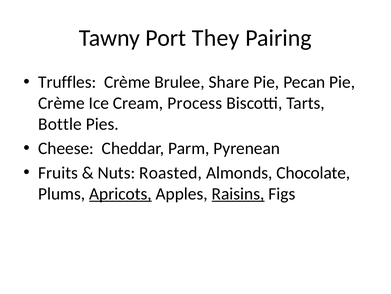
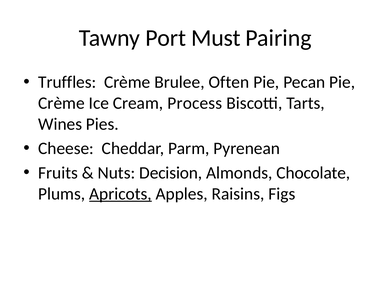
They: They -> Must
Share: Share -> Often
Bottle: Bottle -> Wines
Roasted: Roasted -> Decision
Raisins underline: present -> none
